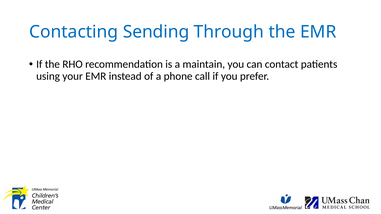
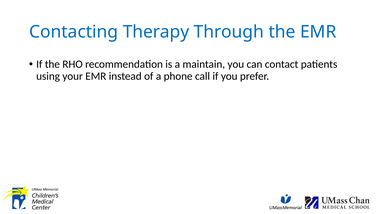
Sending: Sending -> Therapy
